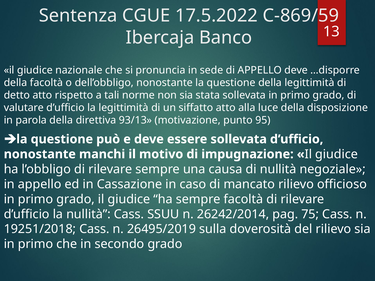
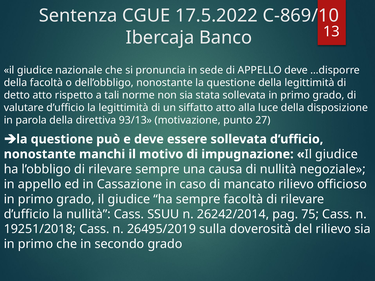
C-869/59: C-869/59 -> C-869/10
95: 95 -> 27
